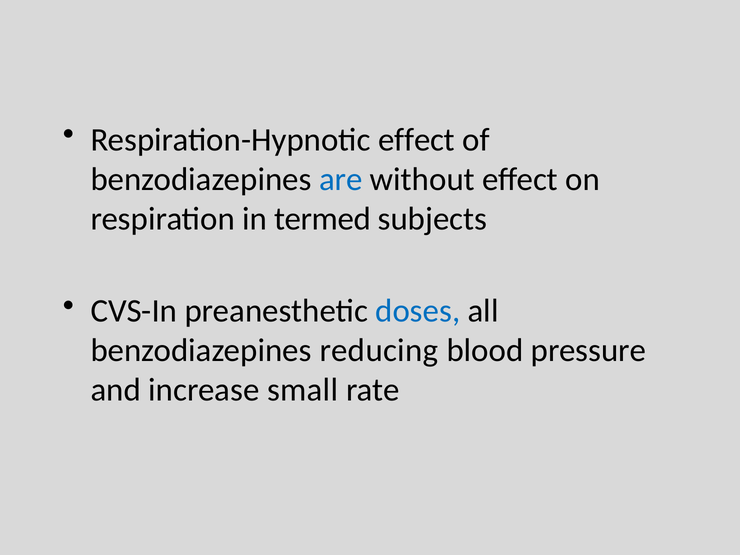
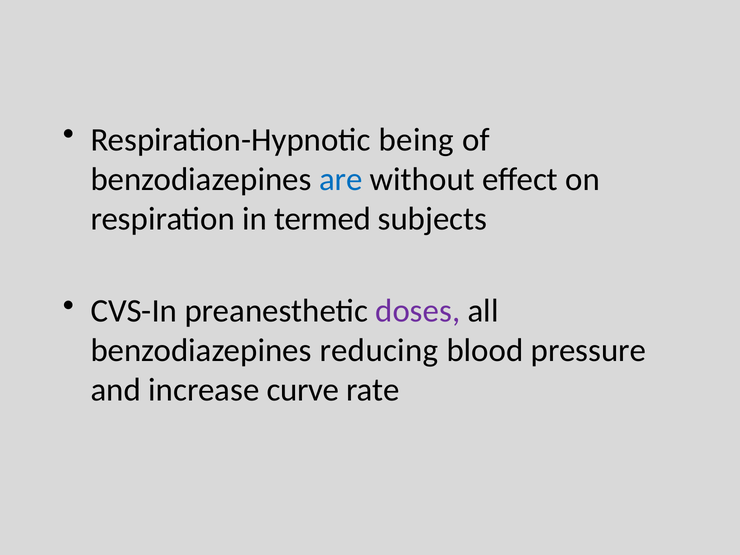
Respiration-Hypnotic effect: effect -> being
doses colour: blue -> purple
small: small -> curve
